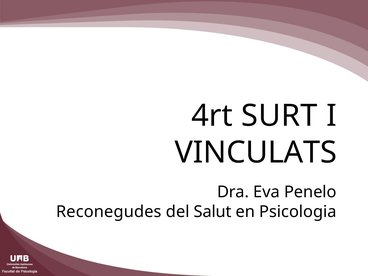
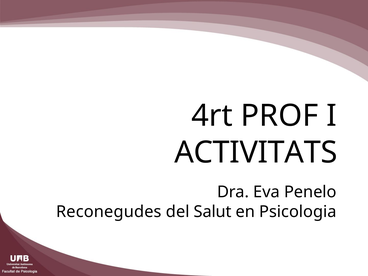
SURT: SURT -> PROF
VINCULATS: VINCULATS -> ACTIVITATS
